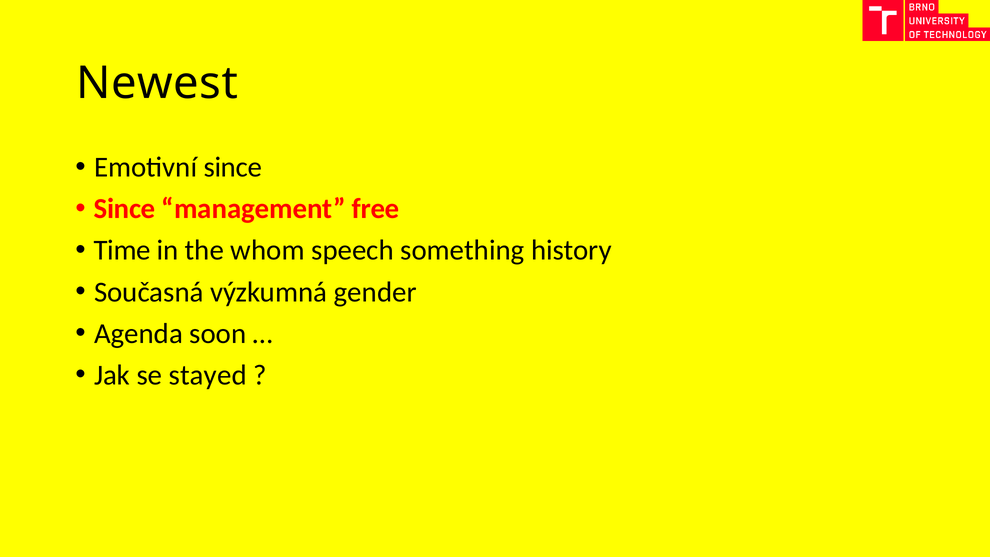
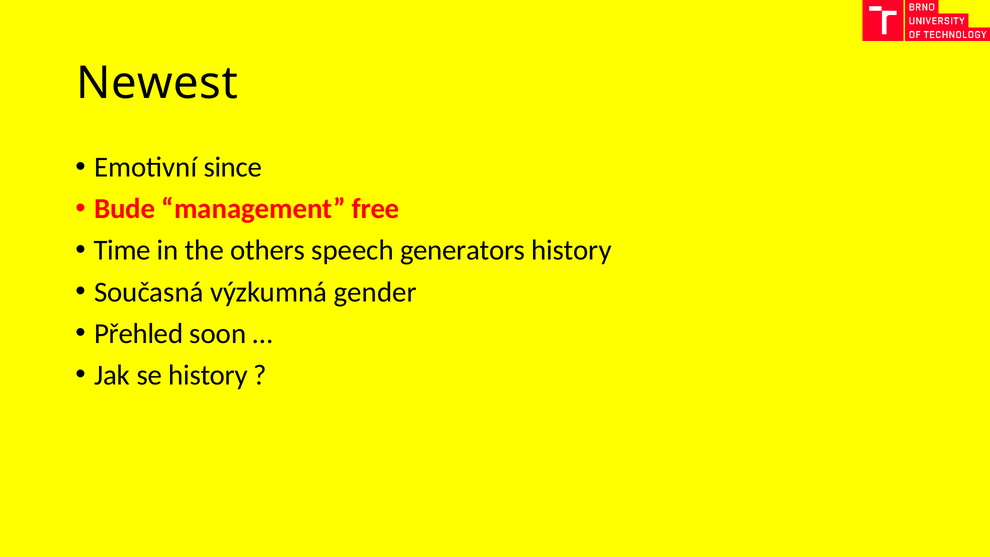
Since at (125, 209): Since -> Bude
whom: whom -> others
something: something -> generators
Agenda: Agenda -> Přehled
se stayed: stayed -> history
